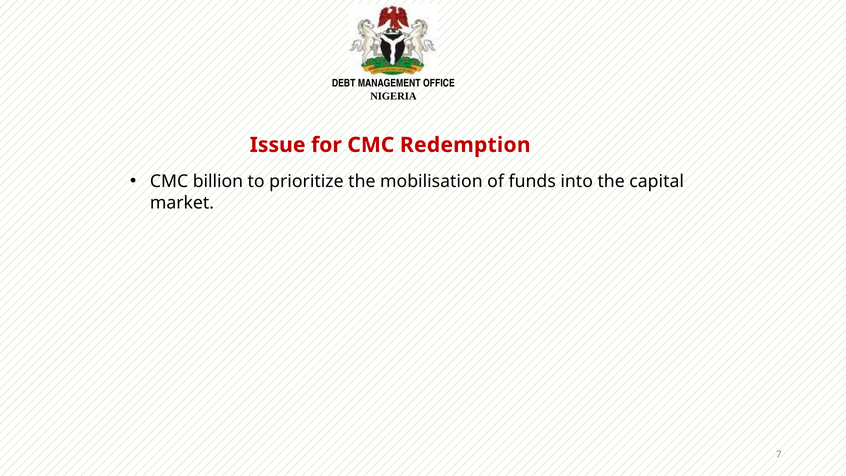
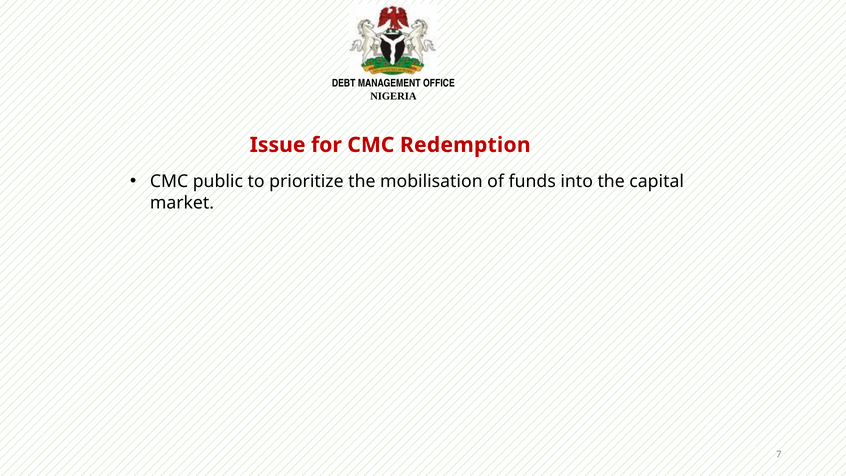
billion: billion -> public
